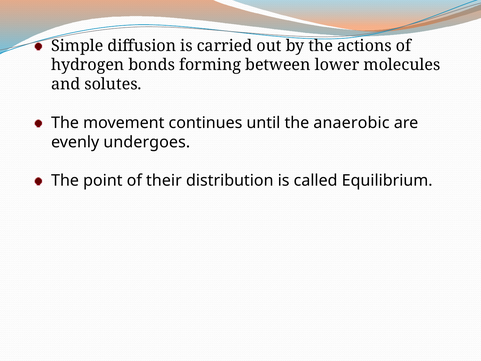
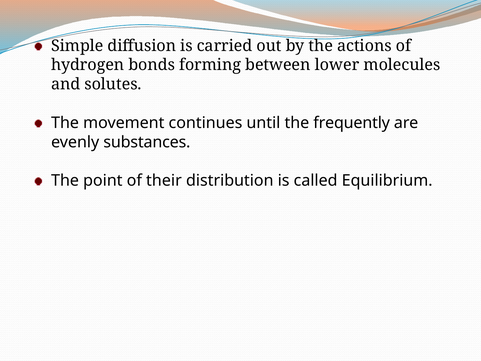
anaerobic: anaerobic -> frequently
undergoes: undergoes -> substances
